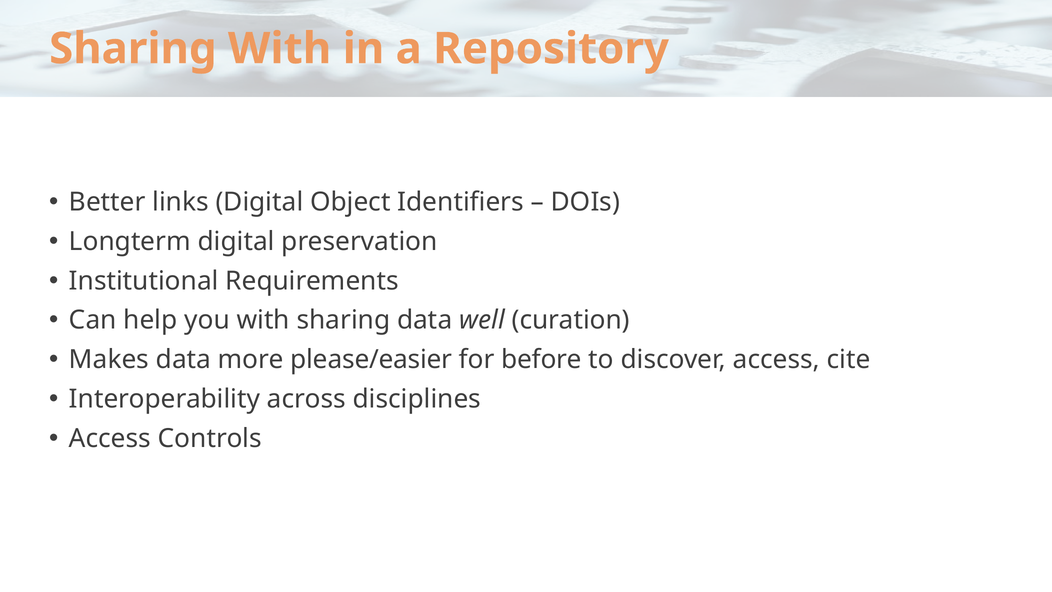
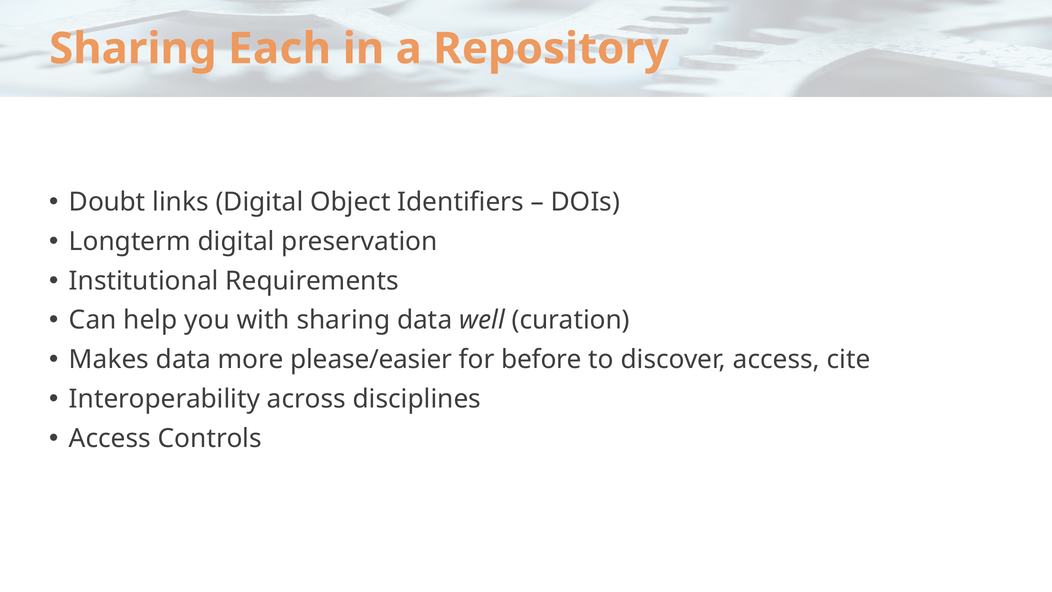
Sharing With: With -> Each
Better: Better -> Doubt
